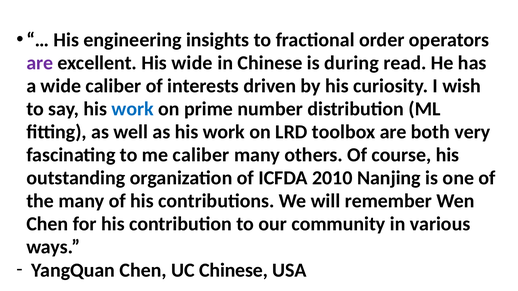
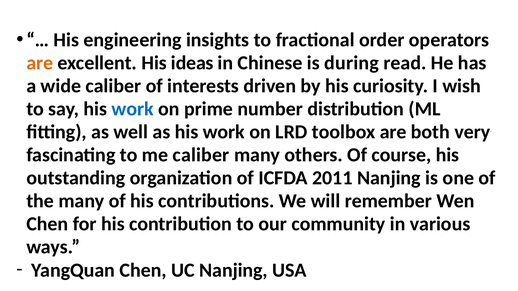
are at (40, 63) colour: purple -> orange
His wide: wide -> ideas
2010: 2010 -> 2011
UC Chinese: Chinese -> Nanjing
